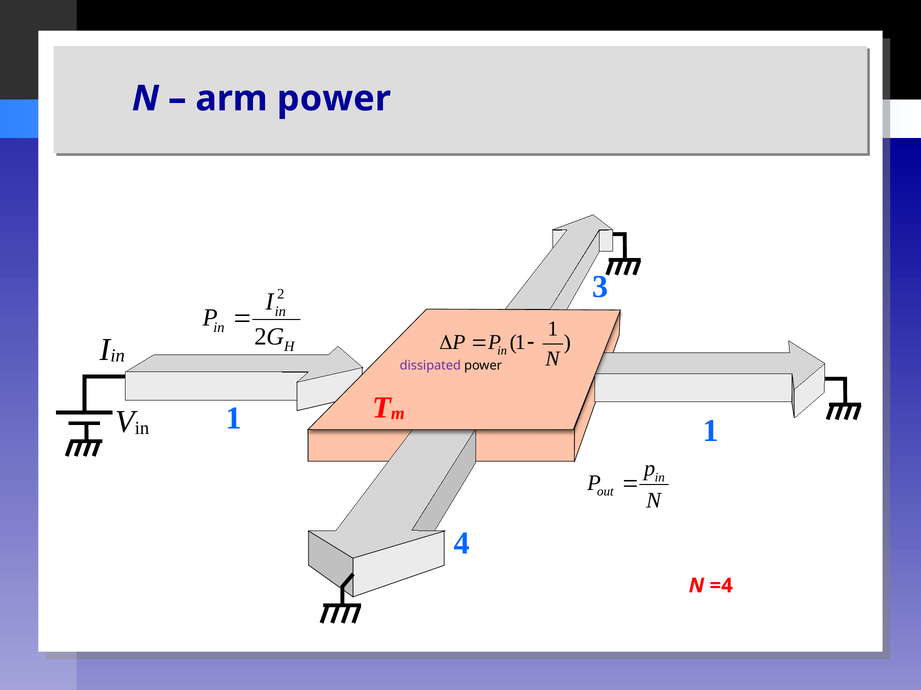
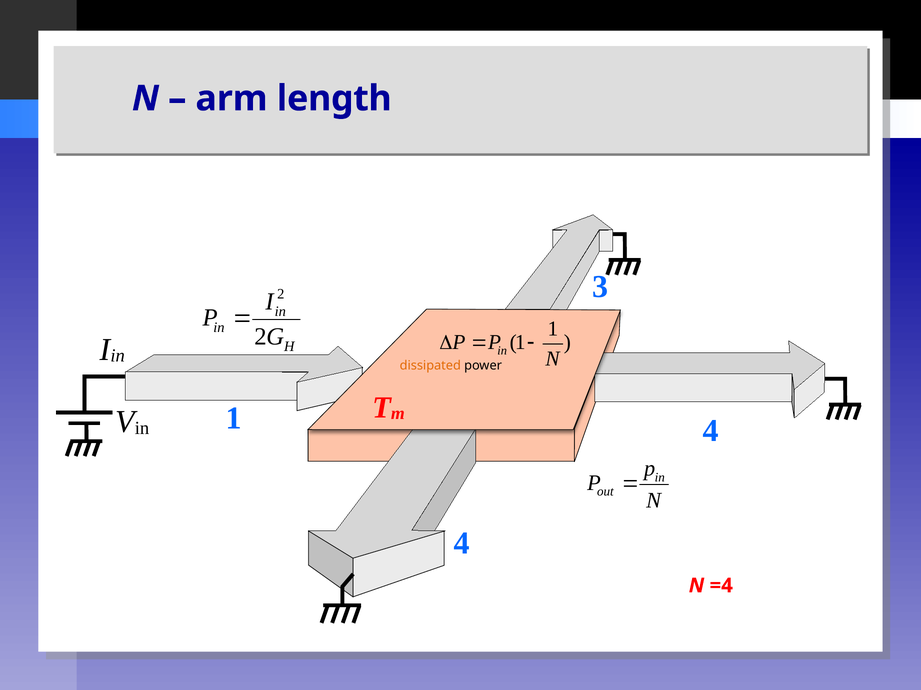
arm power: power -> length
dissipated colour: purple -> orange
1 at (711, 431): 1 -> 4
